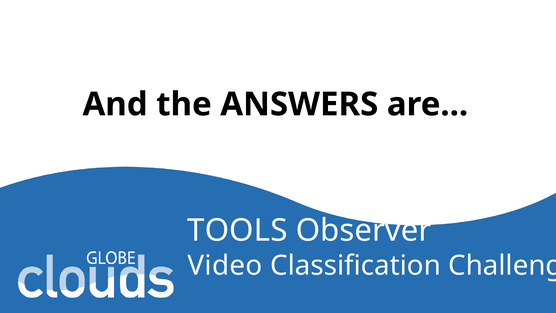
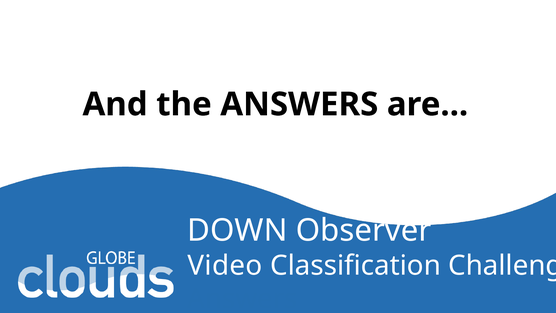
TOOLS: TOOLS -> DOWN
